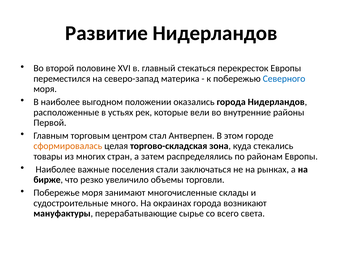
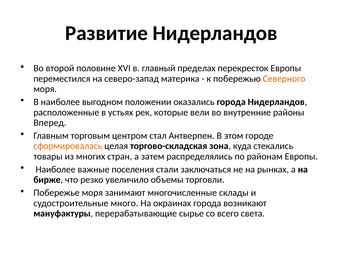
стекаться: стекаться -> пределах
Северного colour: blue -> orange
Первой: Первой -> Вперед
